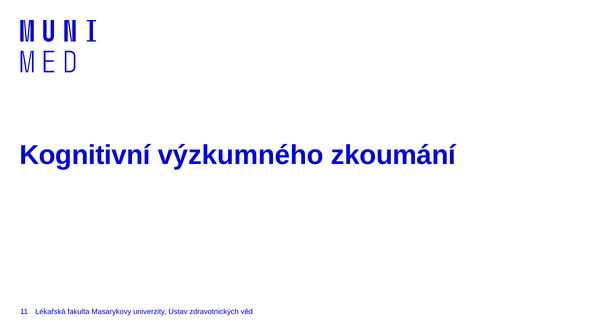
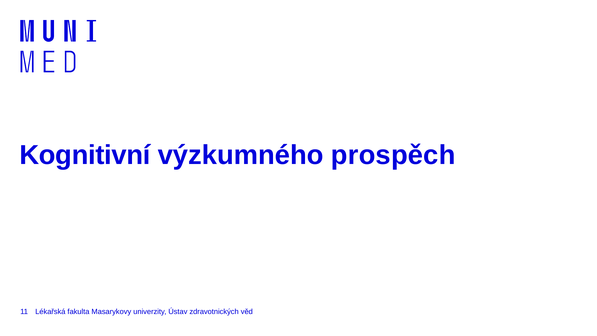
zkoumání: zkoumání -> prospěch
